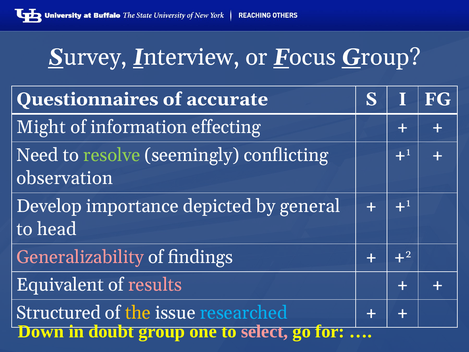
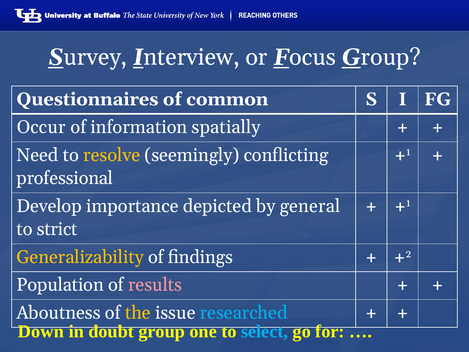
accurate: accurate -> common
Might: Might -> Occur
effecting: effecting -> spatially
resolve colour: light green -> yellow
observation: observation -> professional
head: head -> strict
Generalizability colour: pink -> yellow
Equivalent: Equivalent -> Population
Structured: Structured -> Aboutness
select colour: pink -> light blue
